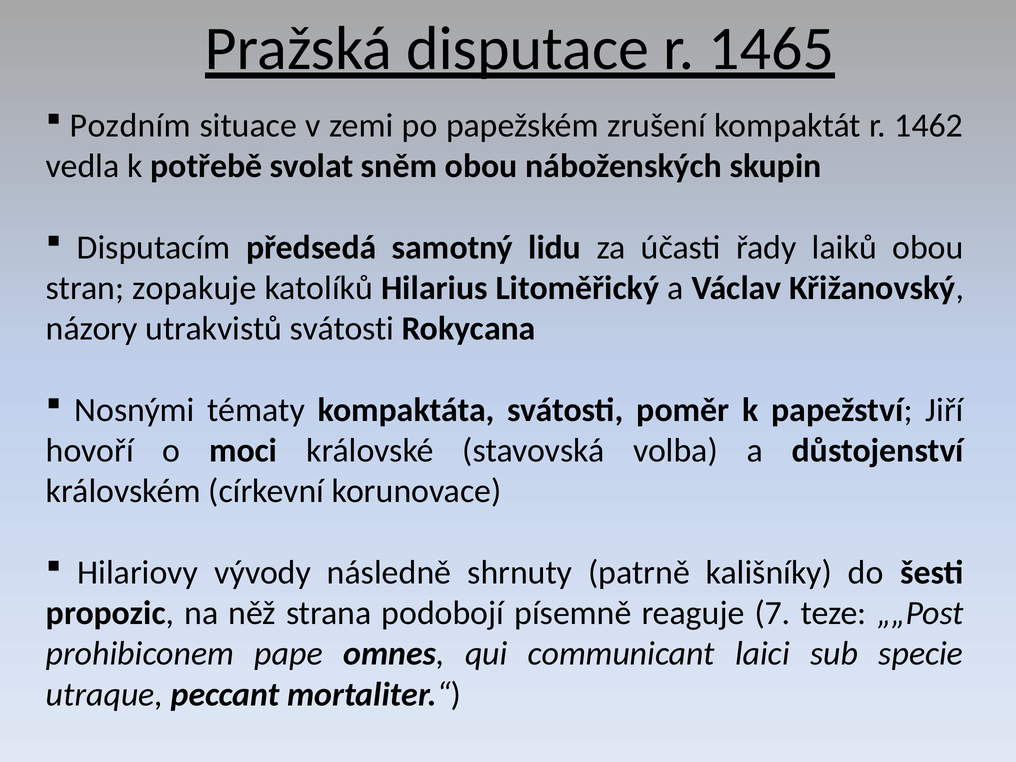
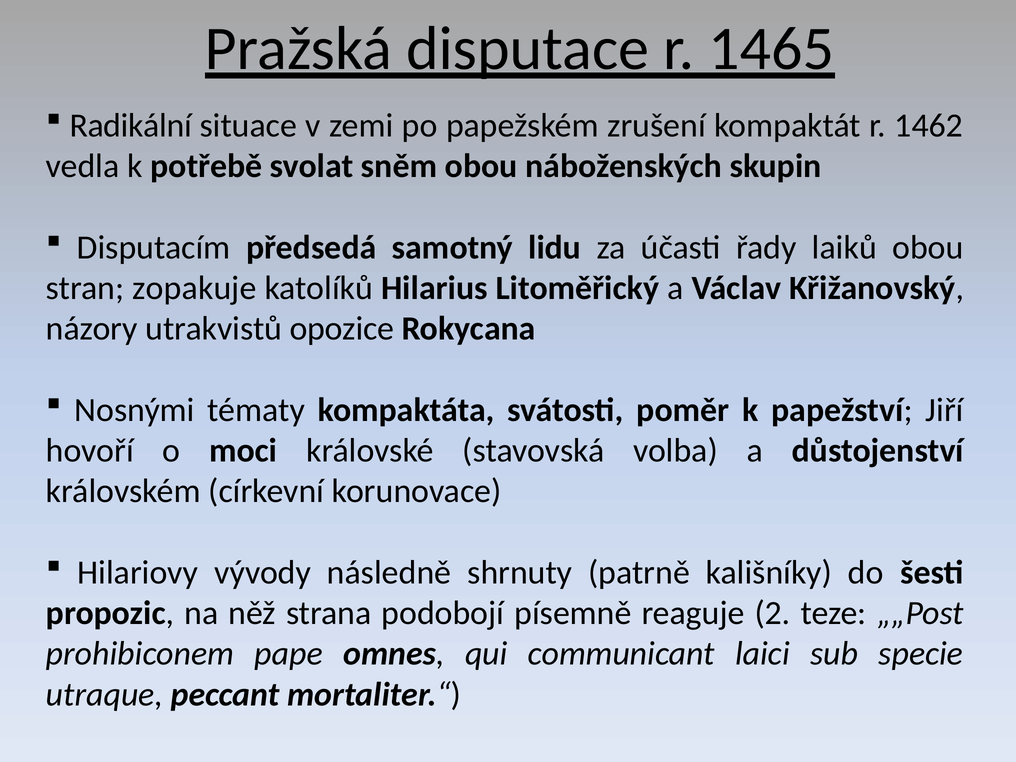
Pozdním: Pozdním -> Radikální
utrakvistů svátosti: svátosti -> opozice
7: 7 -> 2
